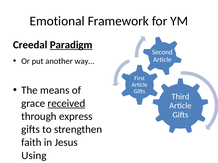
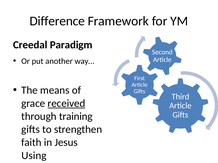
Emotional: Emotional -> Difference
Paradigm underline: present -> none
express: express -> training
